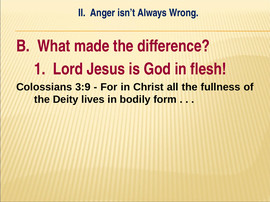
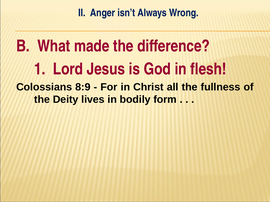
3:9: 3:9 -> 8:9
